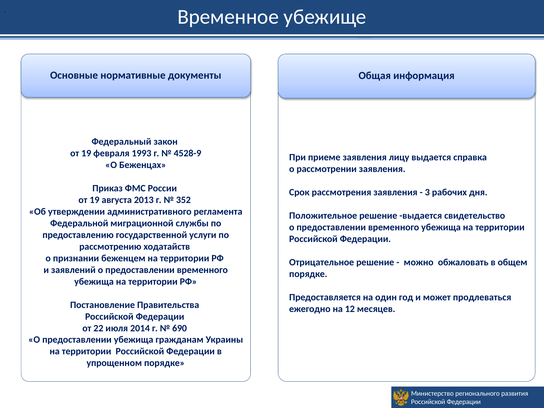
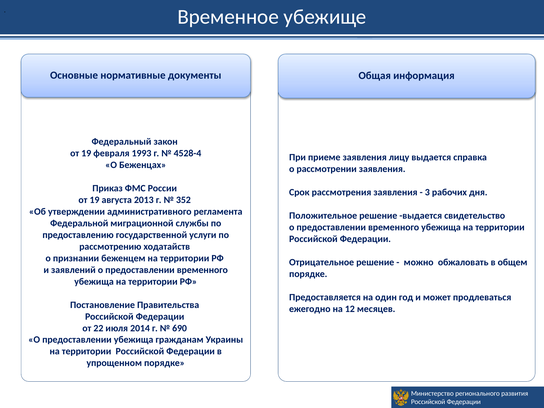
4528-9: 4528-9 -> 4528-4
